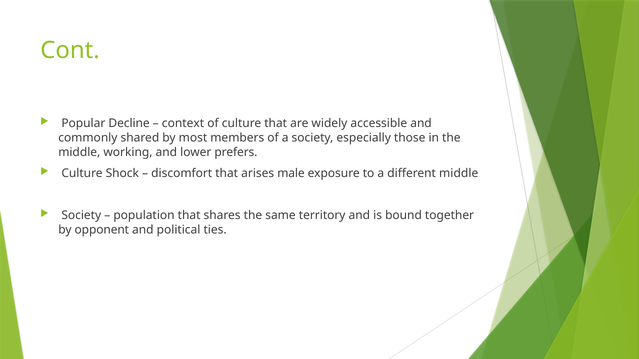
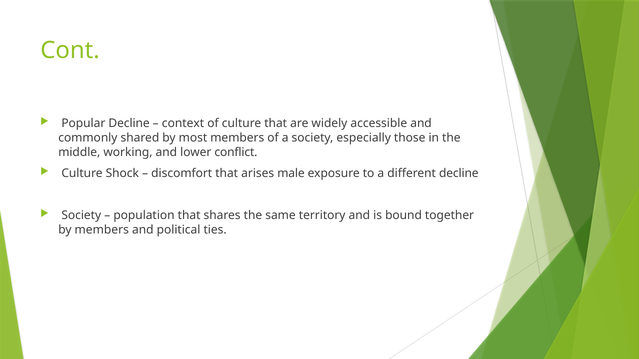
prefers: prefers -> conflict
different middle: middle -> decline
by opponent: opponent -> members
